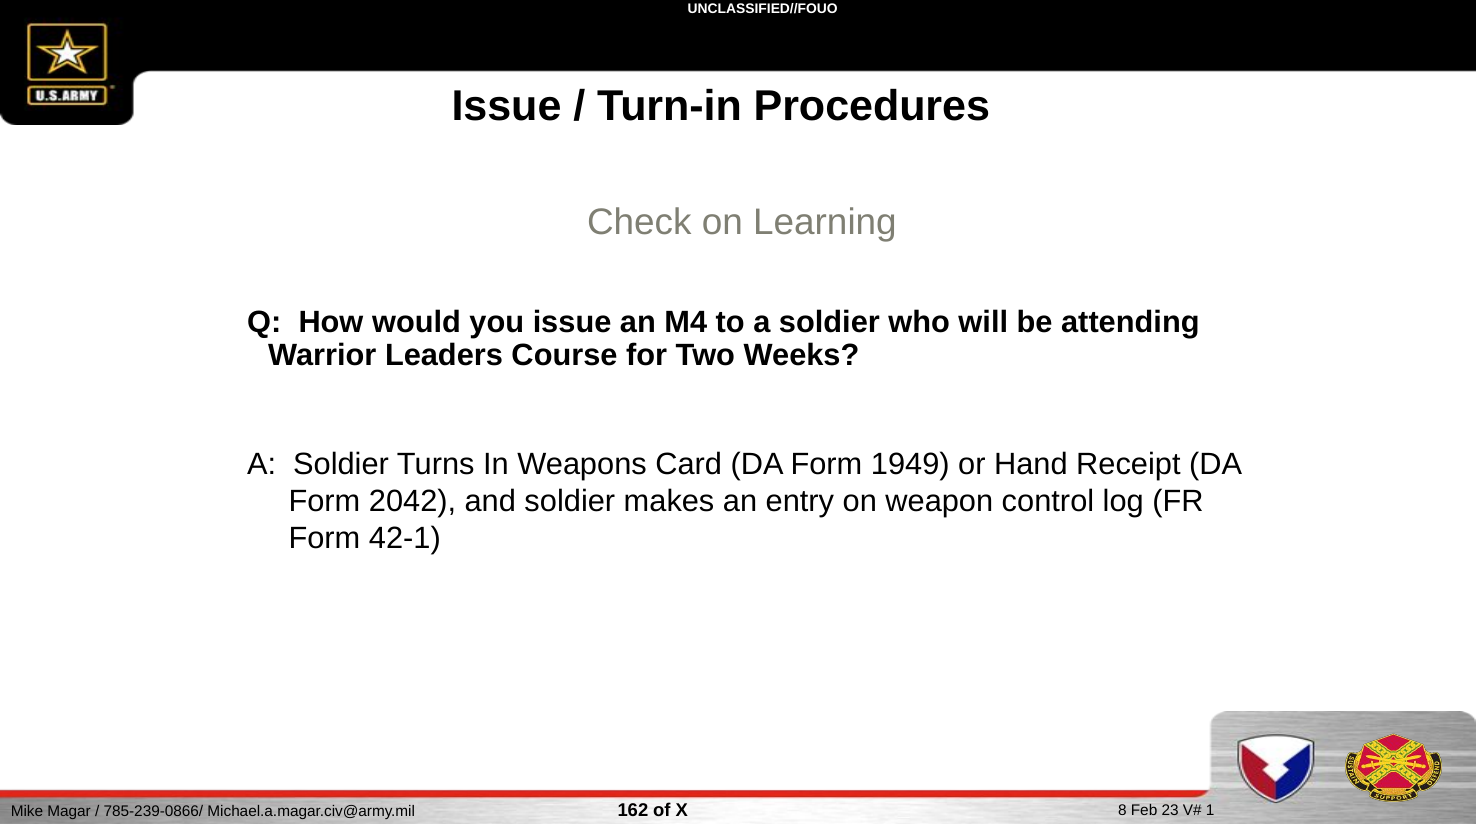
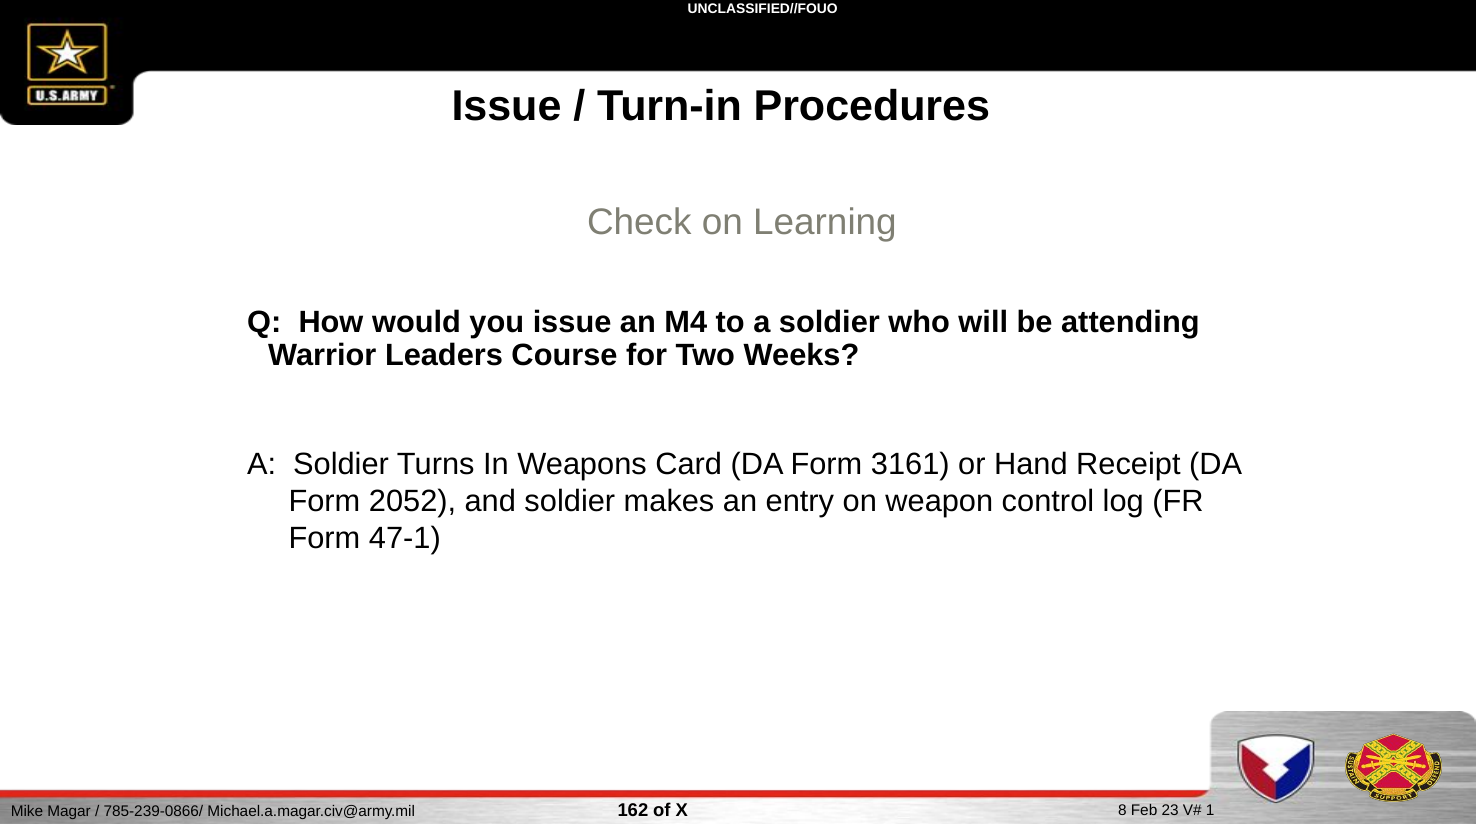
1949: 1949 -> 3161
2042: 2042 -> 2052
42-1: 42-1 -> 47-1
